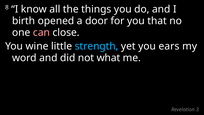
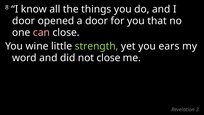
birth at (24, 21): birth -> door
strength colour: light blue -> light green
not what: what -> close
